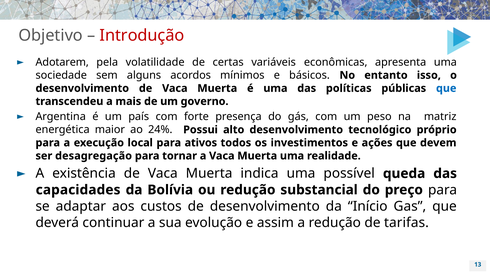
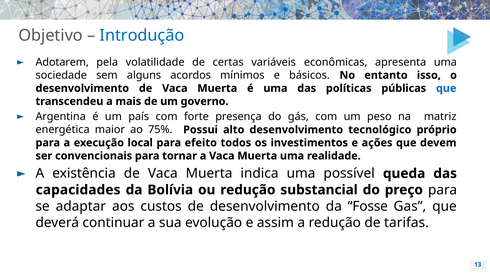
Introdução colour: red -> blue
24%: 24% -> 75%
ativos: ativos -> efeito
desagregação: desagregação -> convencionais
Início: Início -> Fosse
